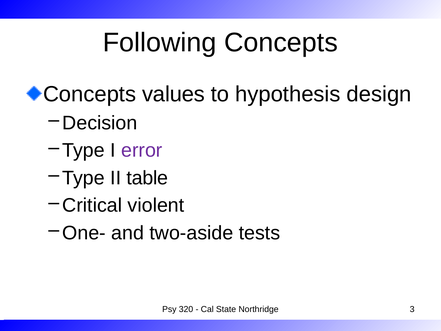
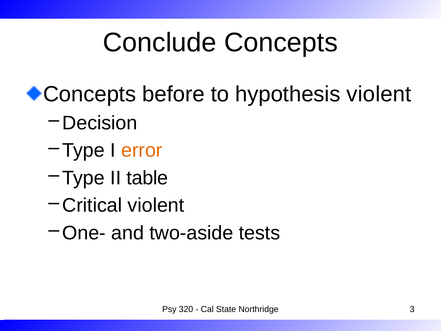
Following: Following -> Conclude
values: values -> before
hypothesis design: design -> violent
error colour: purple -> orange
